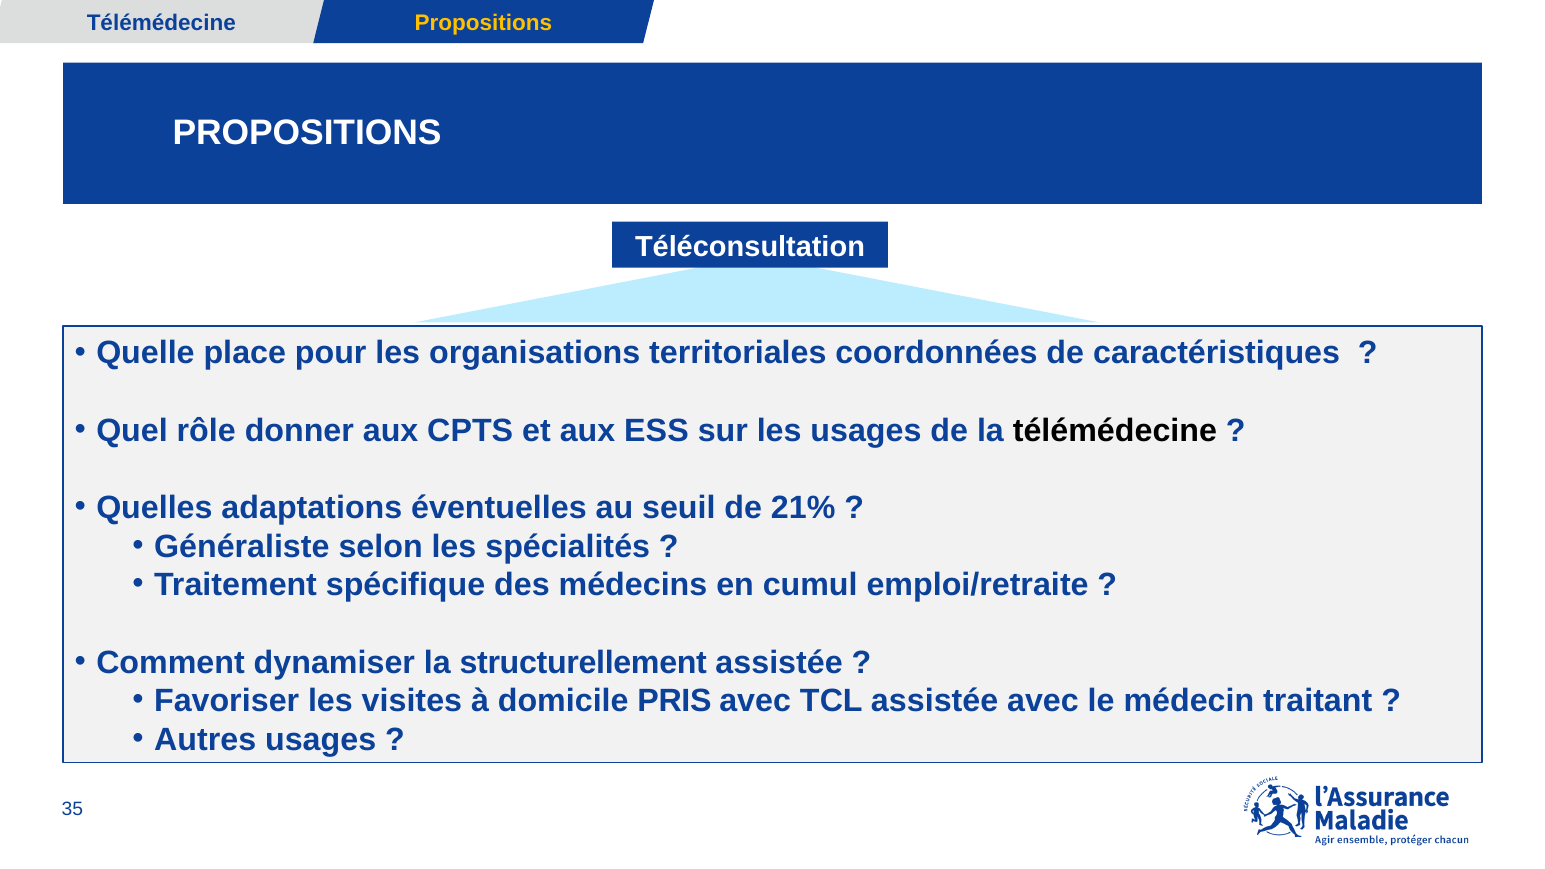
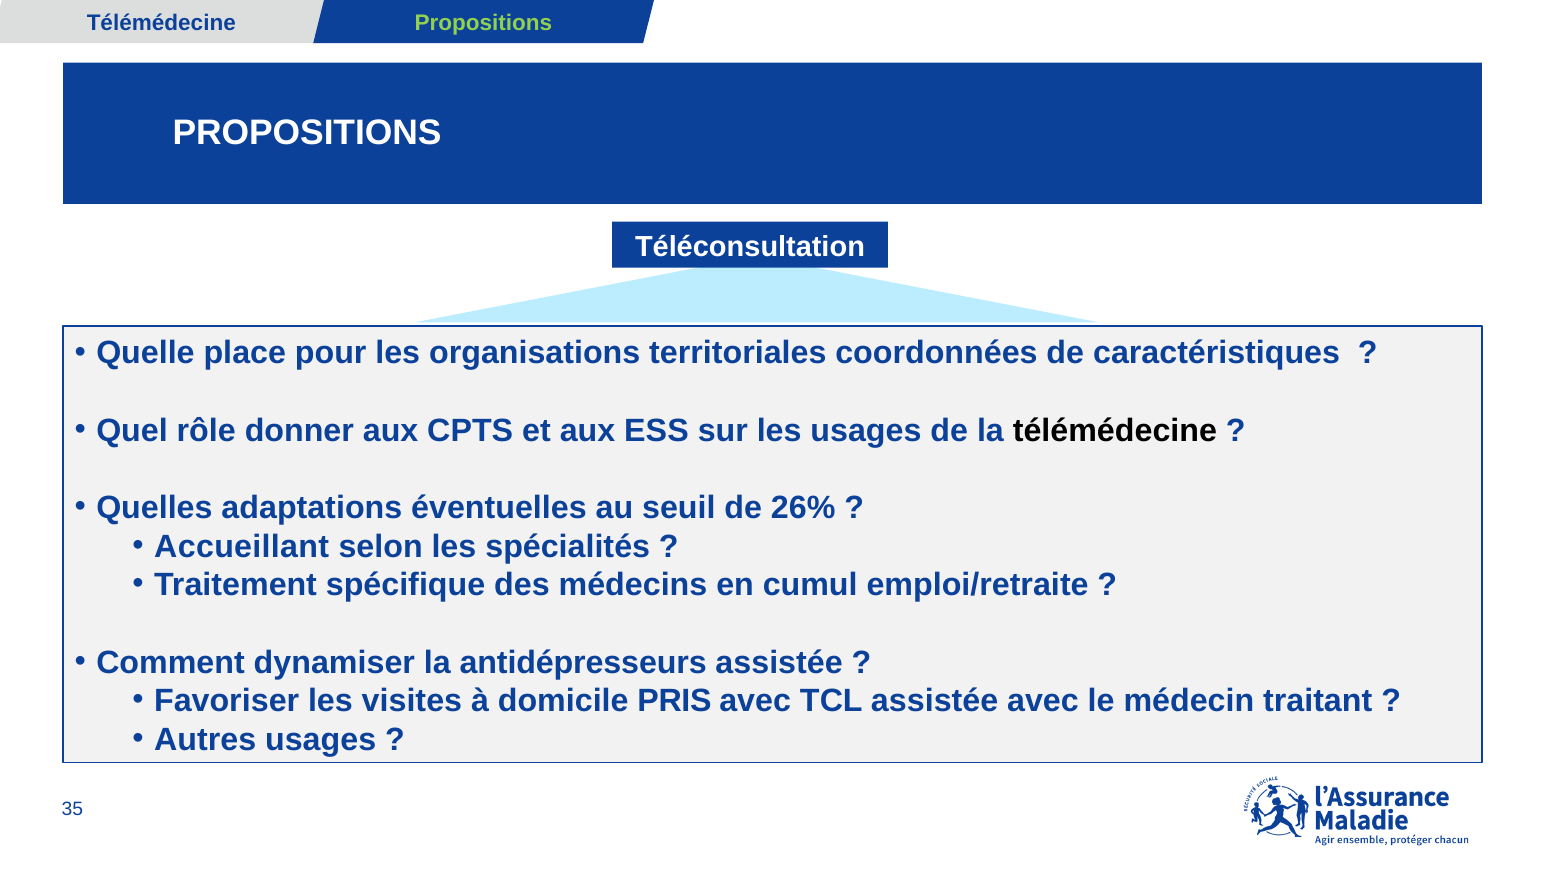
Propositions at (483, 23) colour: yellow -> light green
21%: 21% -> 26%
Généraliste: Généraliste -> Accueillant
structurellement: structurellement -> antidépresseurs
